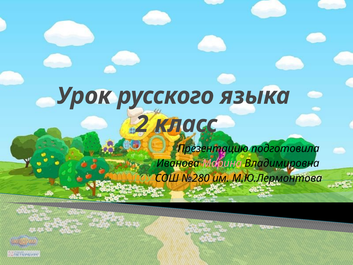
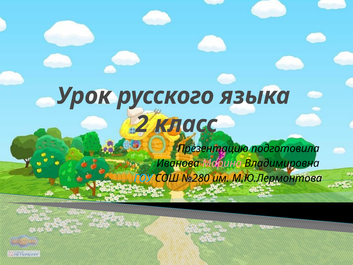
ГОУ colour: light green -> light blue
